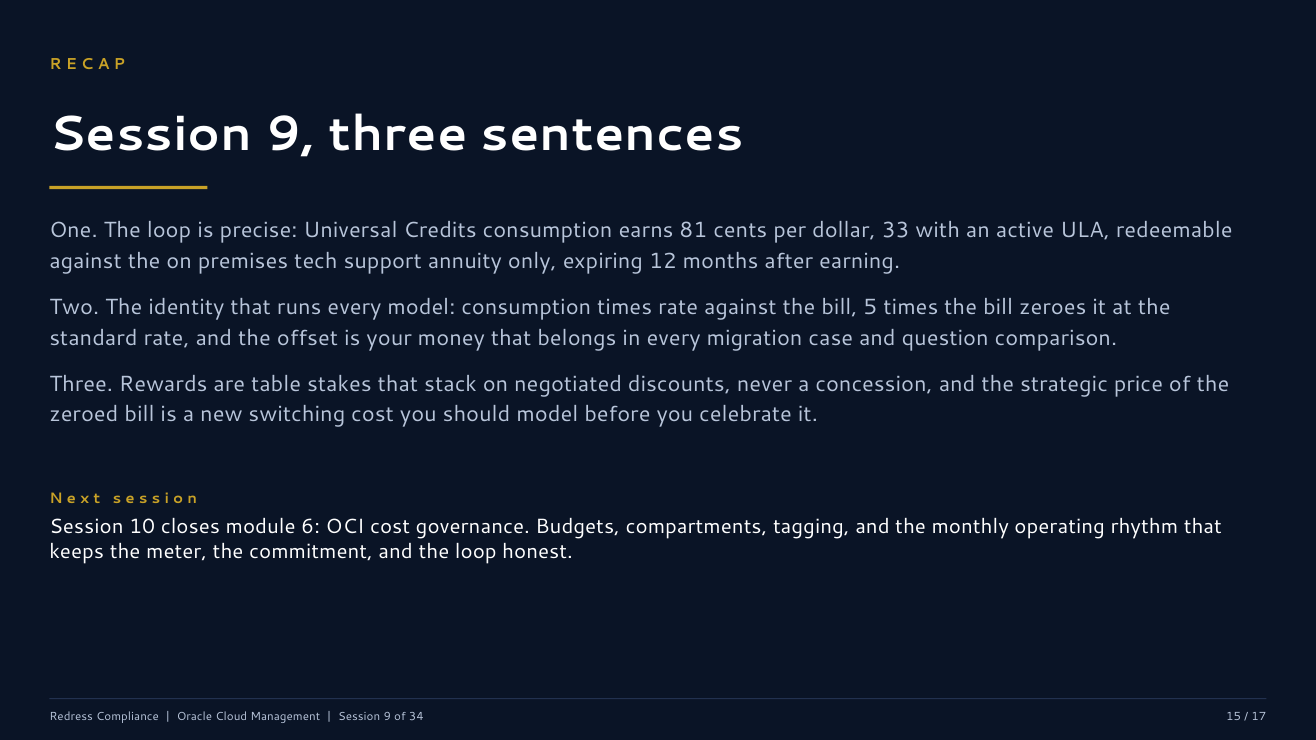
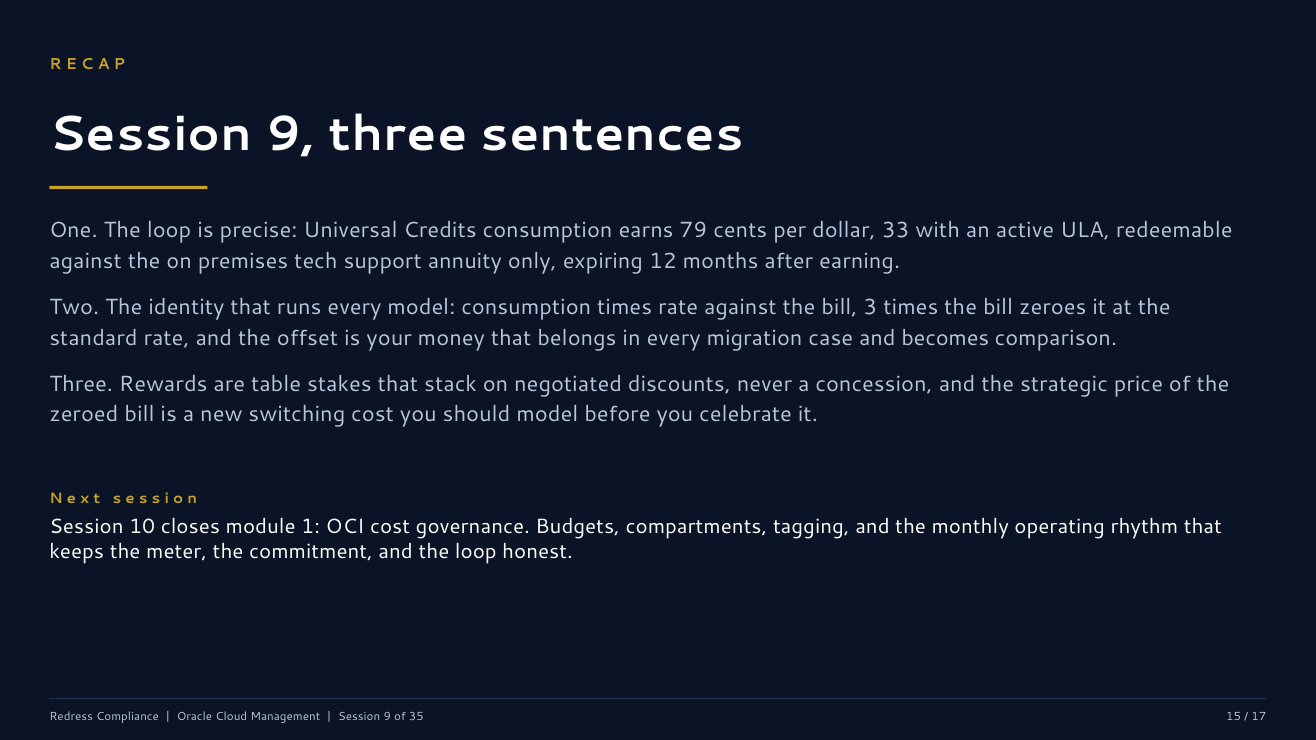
81: 81 -> 79
5: 5 -> 3
question: question -> becomes
6: 6 -> 1
34: 34 -> 35
